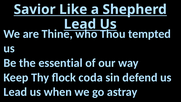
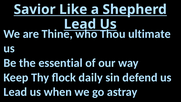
tempted: tempted -> ultimate
coda: coda -> daily
